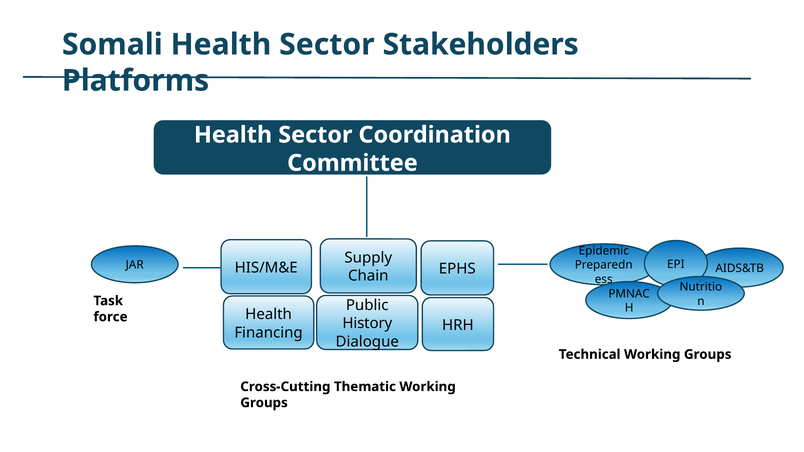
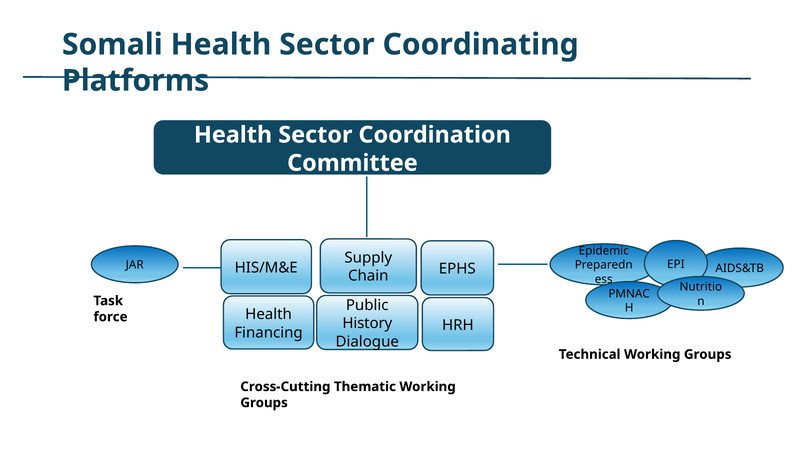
Stakeholders: Stakeholders -> Coordinating
